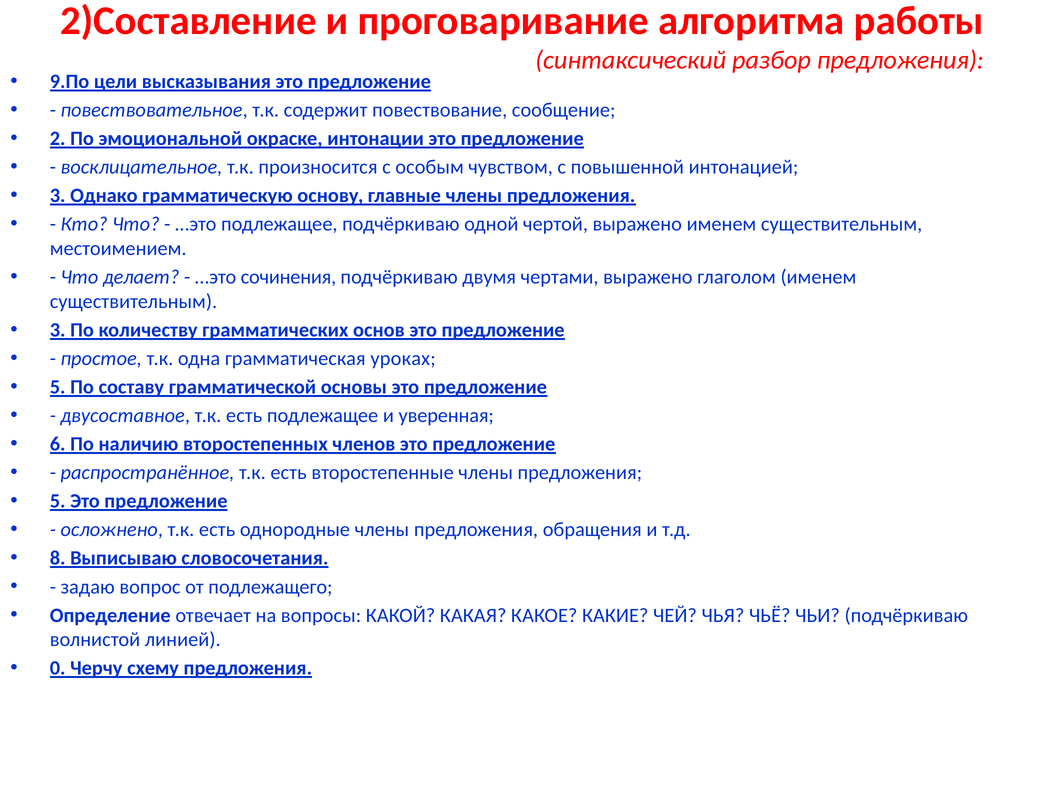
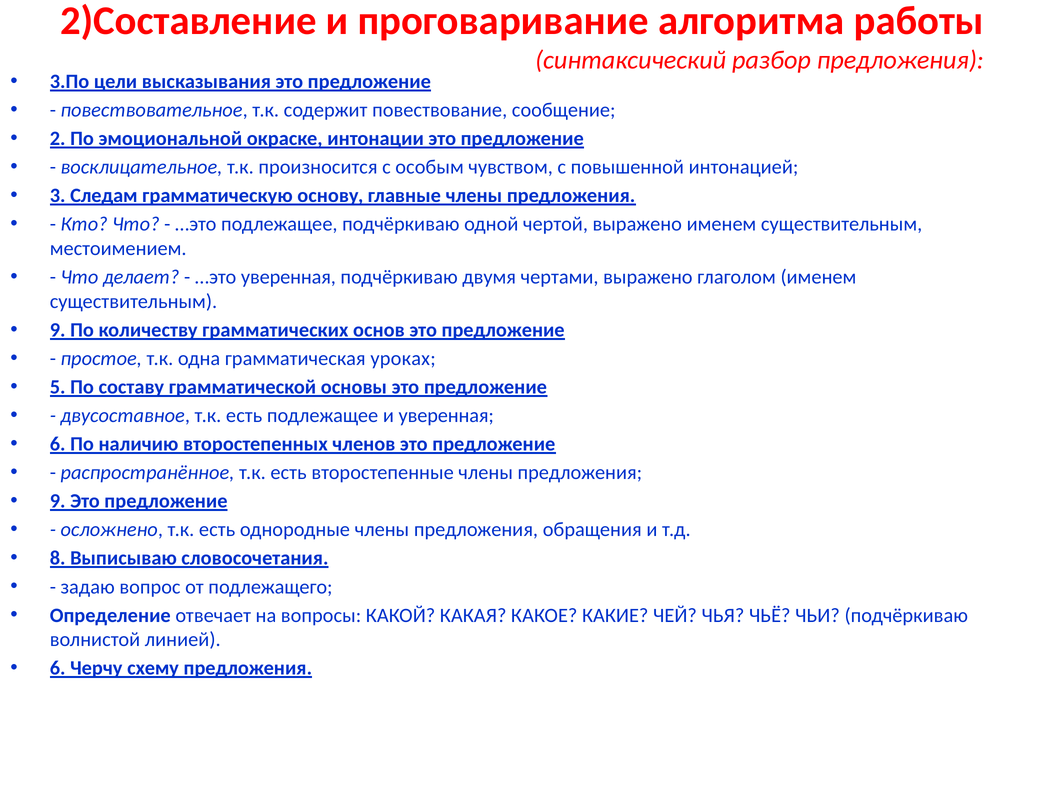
9.По: 9.По -> 3.По
Однако: Однако -> Следам
…это сочинения: сочинения -> уверенная
3 at (58, 330): 3 -> 9
5 at (58, 501): 5 -> 9
0 at (58, 668): 0 -> 6
